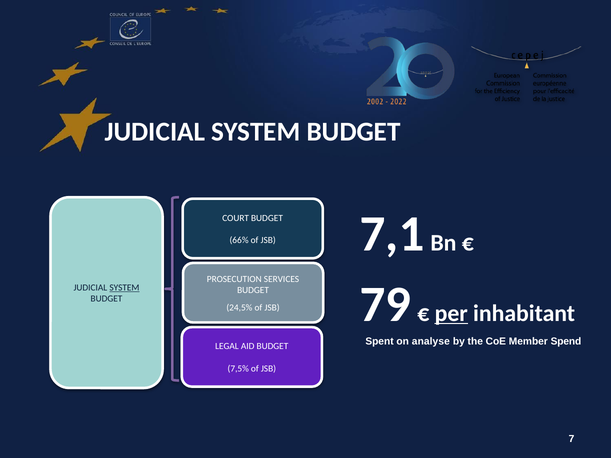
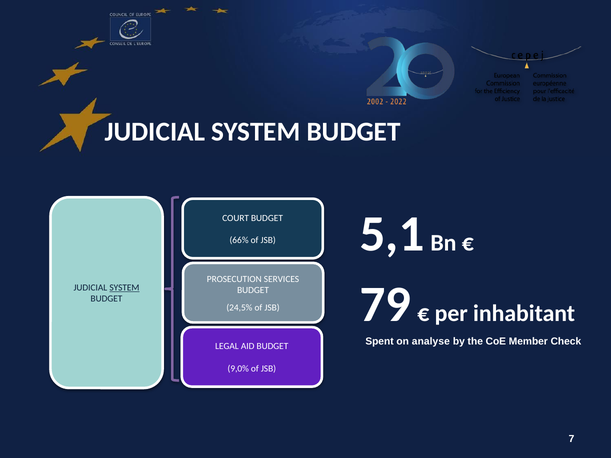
7,1: 7,1 -> 5,1
per underline: present -> none
Spend: Spend -> Check
7,5%: 7,5% -> 9,0%
